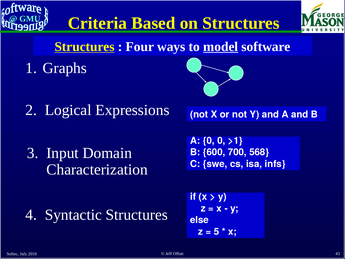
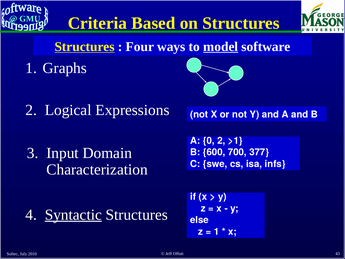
0 0: 0 -> 2
568: 568 -> 377
Syntactic underline: none -> present
5 at (216, 232): 5 -> 1
